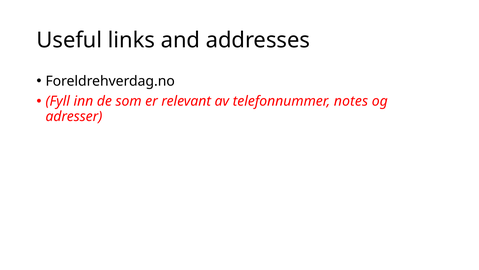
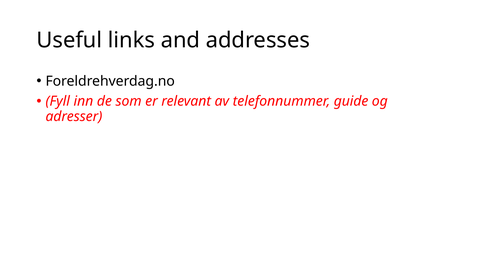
notes: notes -> guide
